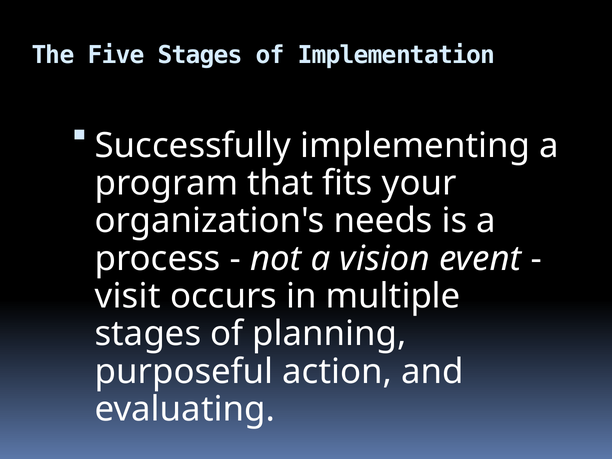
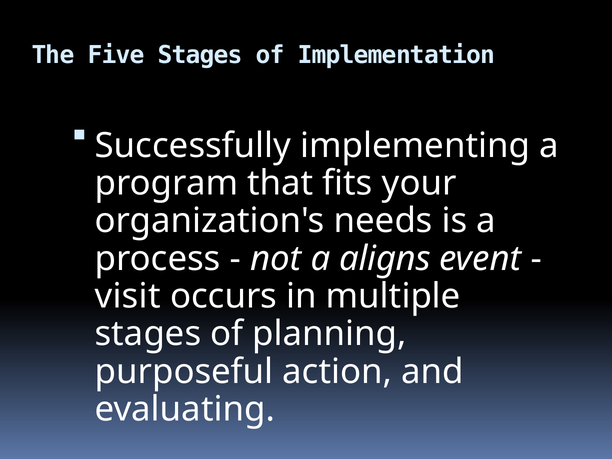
vision: vision -> aligns
